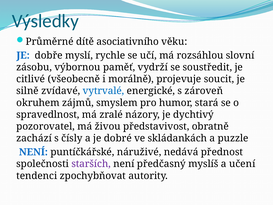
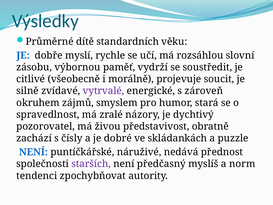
asociativního: asociativního -> standardních
vytrvalé colour: blue -> purple
učení: učení -> norm
